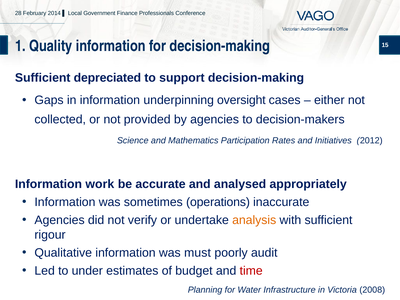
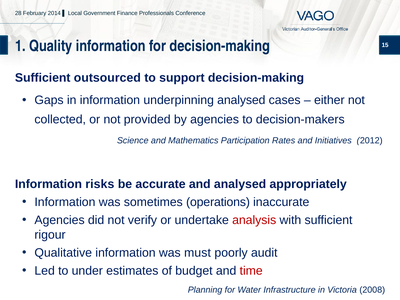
depreciated: depreciated -> outsourced
underpinning oversight: oversight -> analysed
work: work -> risks
analysis colour: orange -> red
